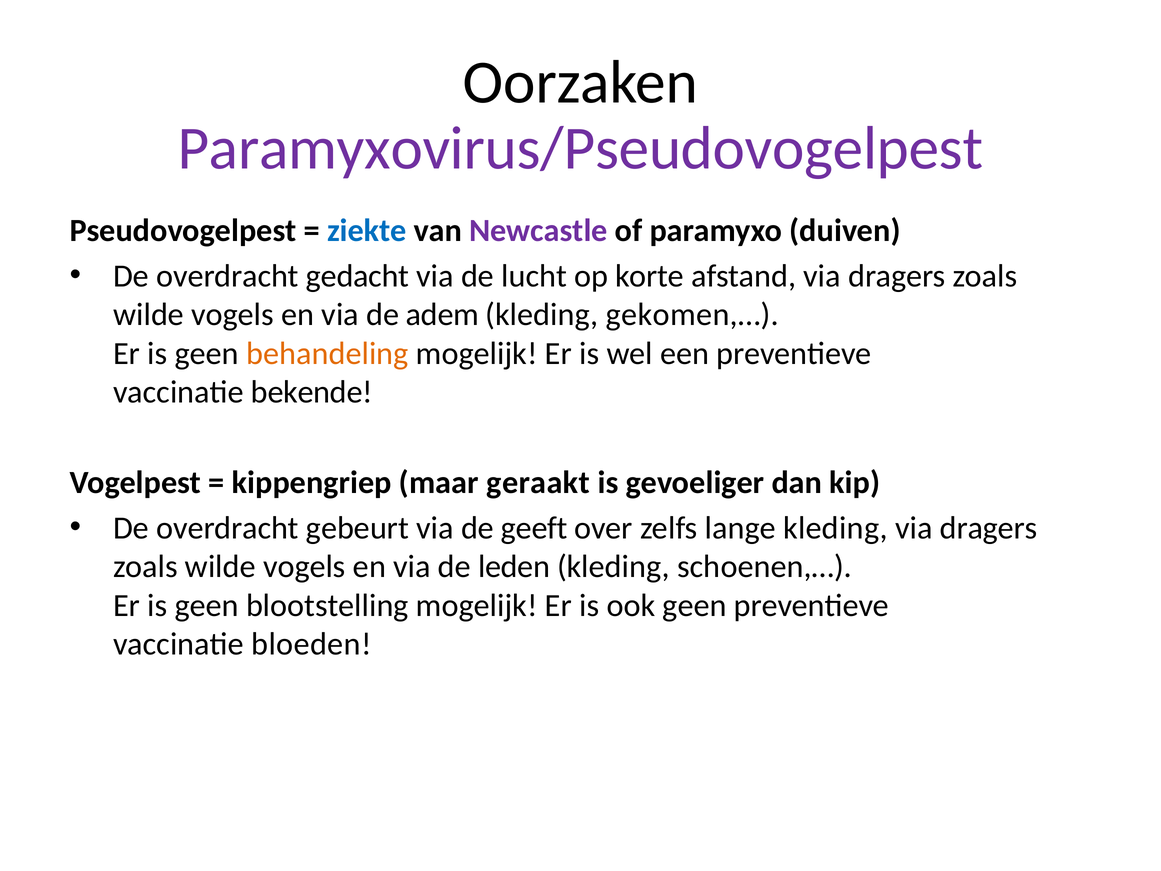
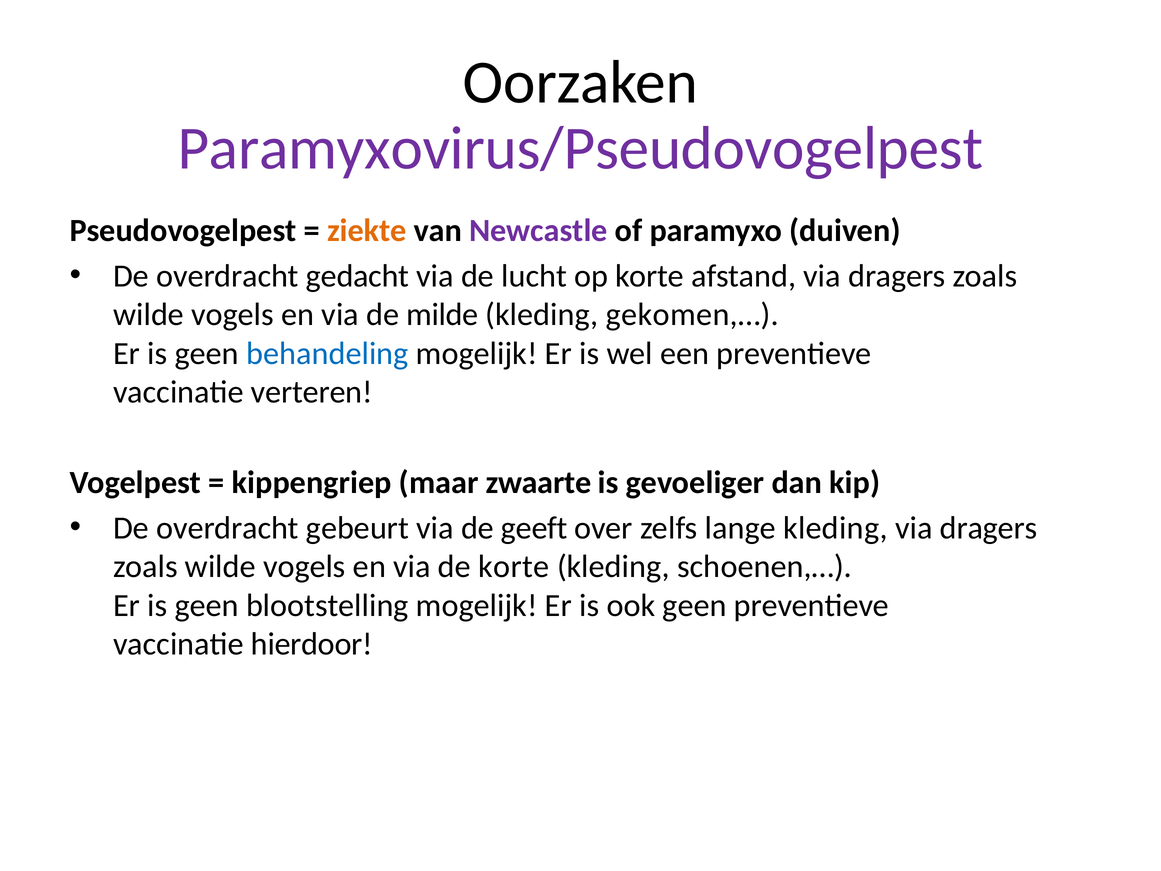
ziekte colour: blue -> orange
adem: adem -> milde
behandeling colour: orange -> blue
bekende: bekende -> verteren
geraakt: geraakt -> zwaarte
de leden: leden -> korte
bloeden: bloeden -> hierdoor
